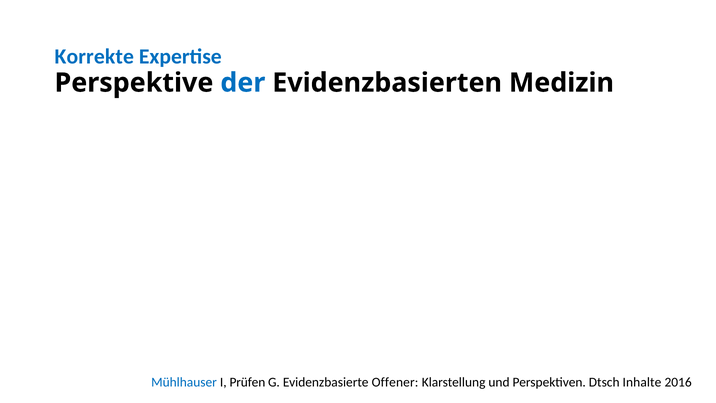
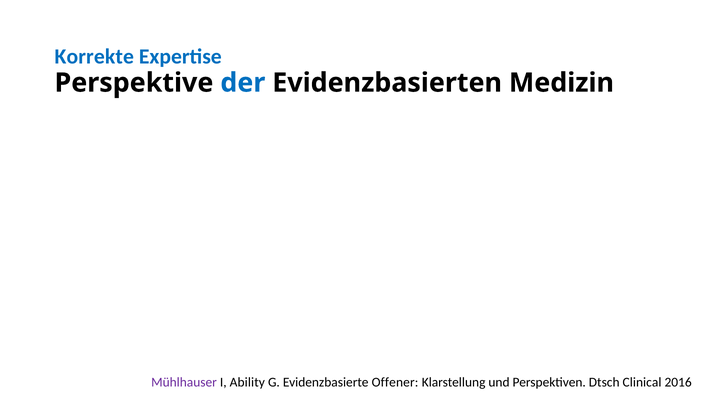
Mühlhauser colour: blue -> purple
Prüfen: Prüfen -> Ability
Inhalte: Inhalte -> Clinical
